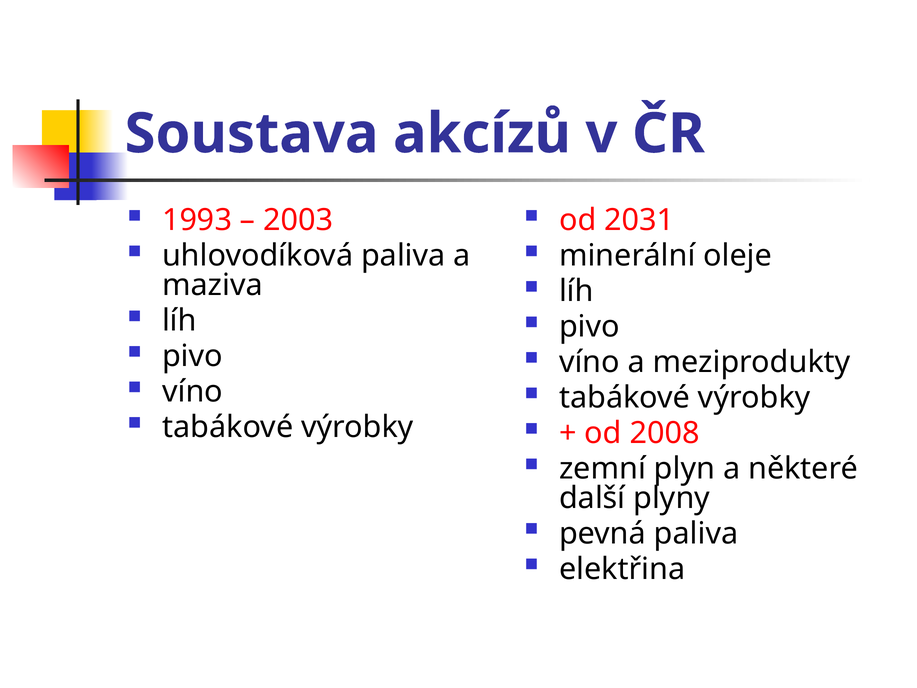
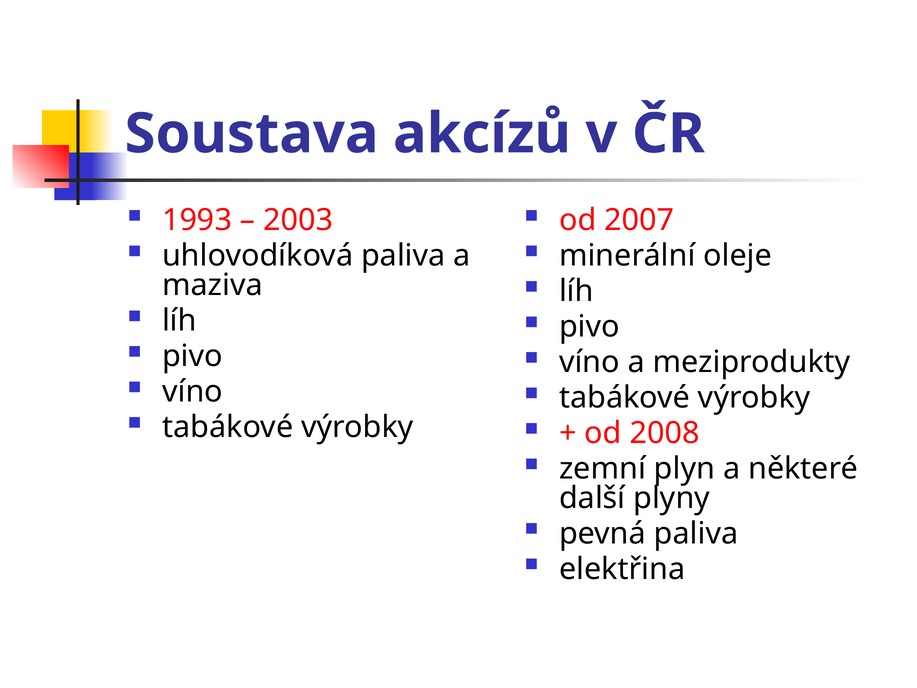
2031: 2031 -> 2007
